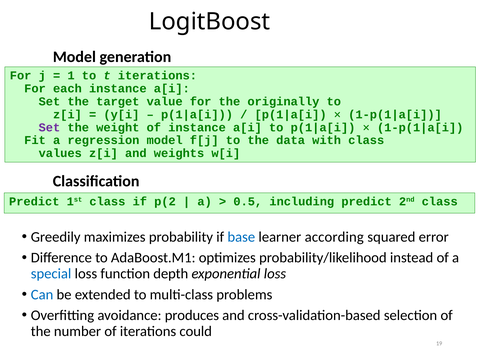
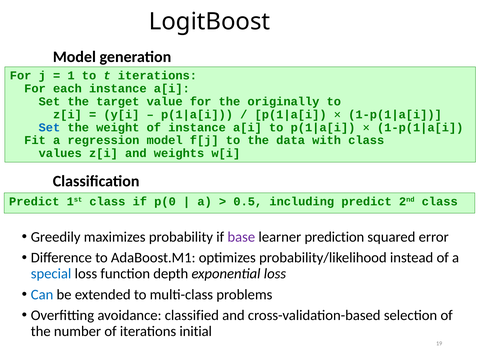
Set at (49, 127) colour: purple -> blue
p(2: p(2 -> p(0
base colour: blue -> purple
according: according -> prediction
produces: produces -> classified
could: could -> initial
